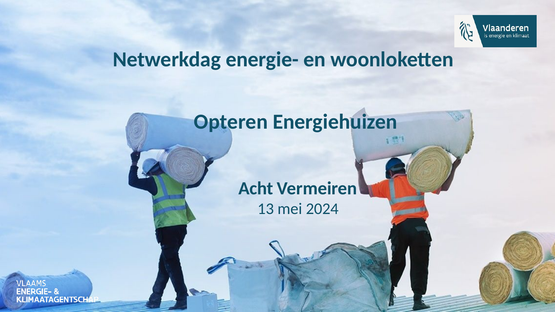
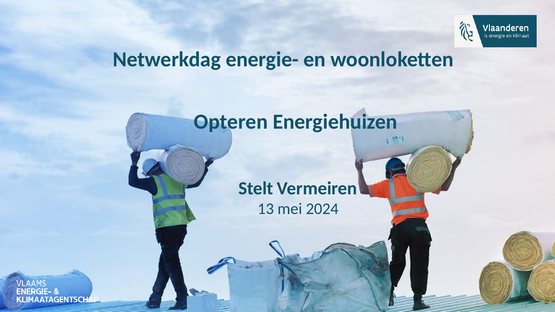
Acht: Acht -> Stelt
